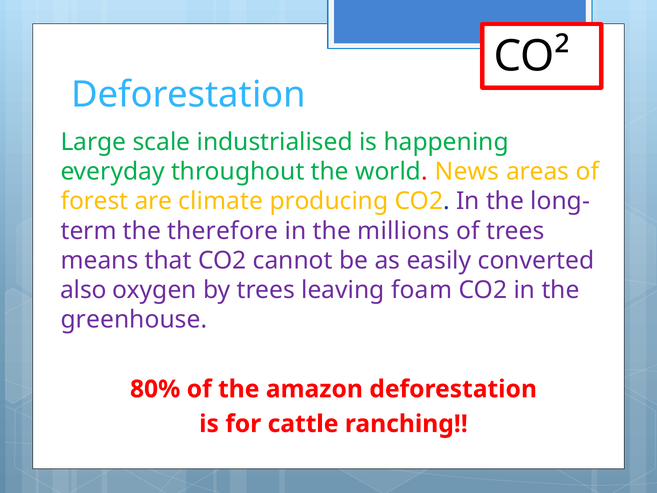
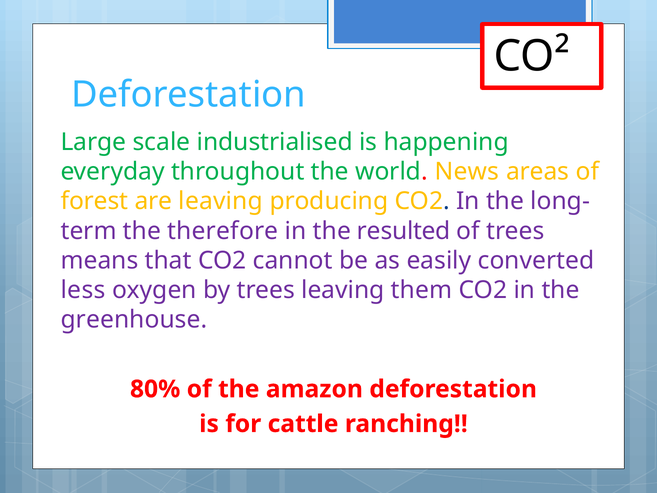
are climate: climate -> leaving
millions: millions -> resulted
also: also -> less
foam: foam -> them
